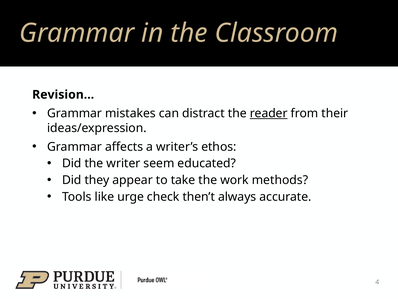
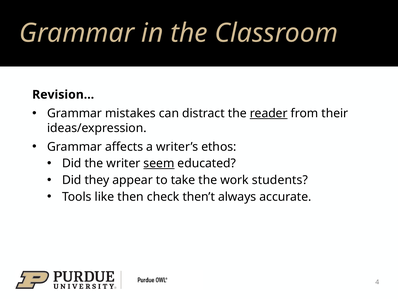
seem underline: none -> present
methods: methods -> students
urge: urge -> then
